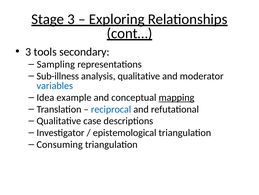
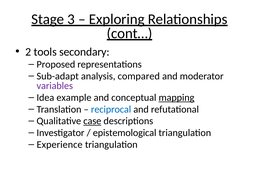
3 at (28, 52): 3 -> 2
Sampling: Sampling -> Proposed
Sub-illness: Sub-illness -> Sub-adapt
analysis qualitative: qualitative -> compared
variables colour: blue -> purple
case underline: none -> present
Consuming: Consuming -> Experience
